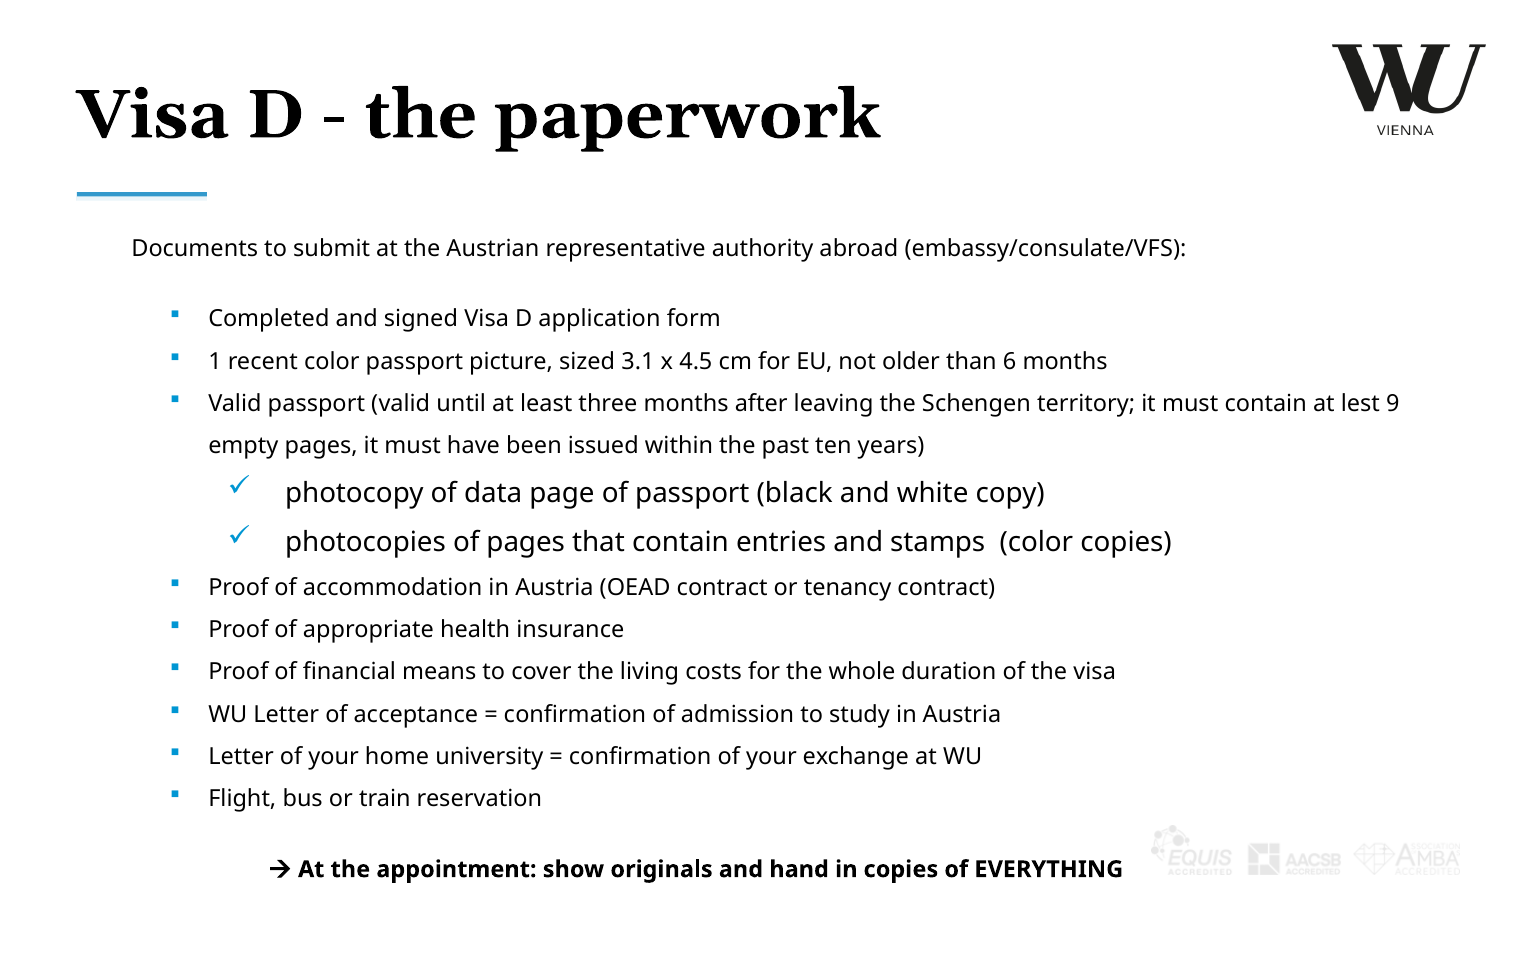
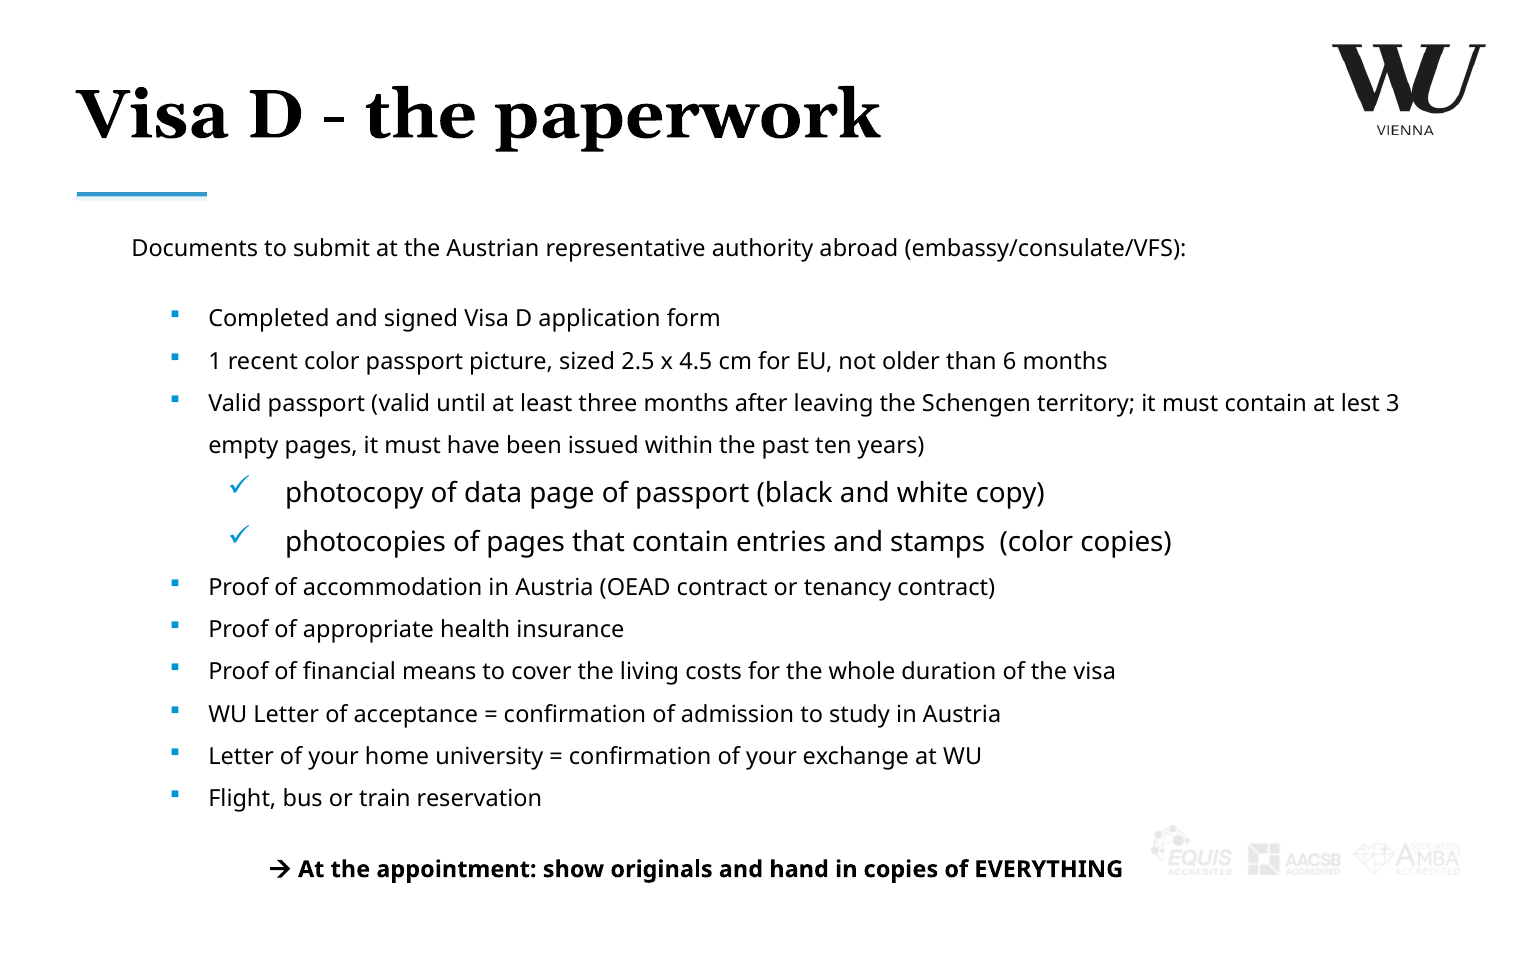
3.1: 3.1 -> 2.5
9: 9 -> 3
